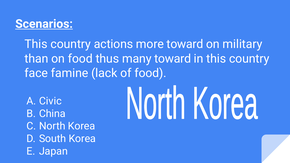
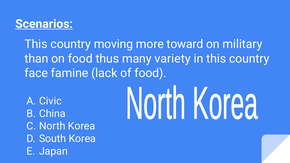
actions: actions -> moving
many toward: toward -> variety
